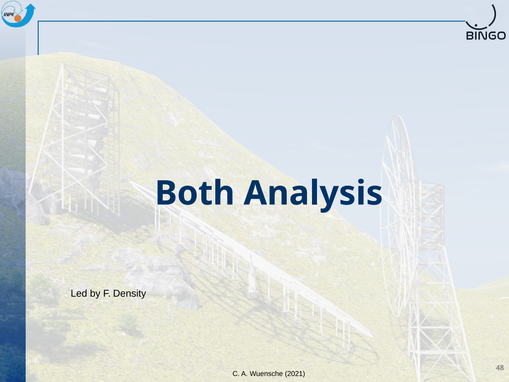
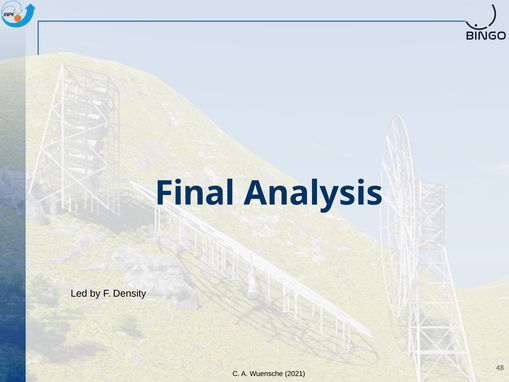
Both: Both -> Final
